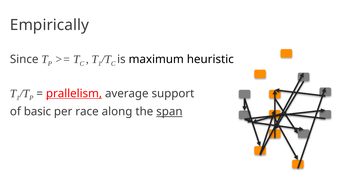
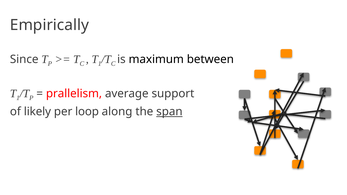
heuristic: heuristic -> between
prallelism underline: present -> none
basic: basic -> likely
race: race -> loop
